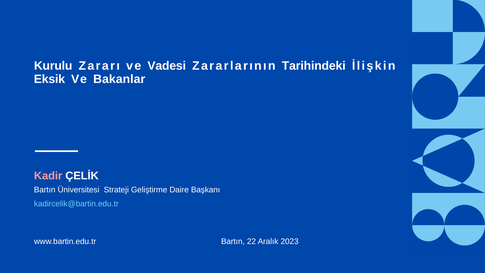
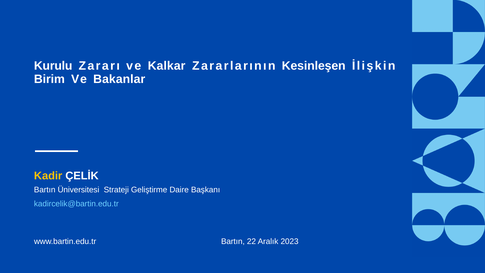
Vadesi: Vadesi -> Kalkar
Tarihindeki: Tarihindeki -> Kesinleşen
Eksik: Eksik -> Birim
Kadir colour: pink -> yellow
